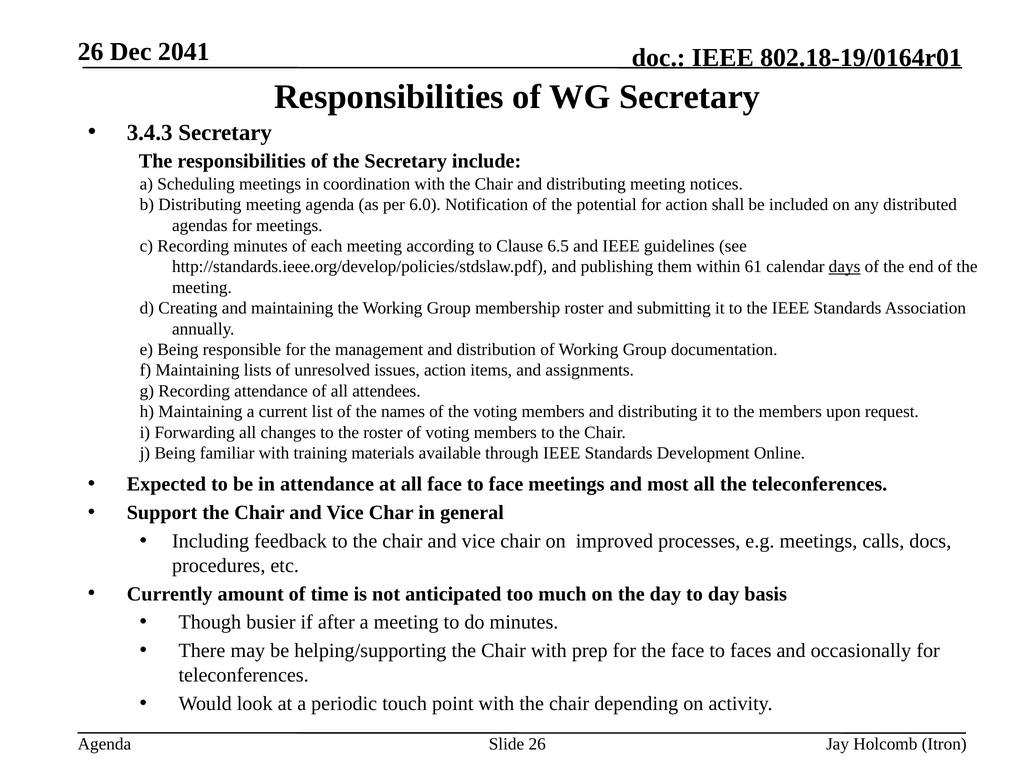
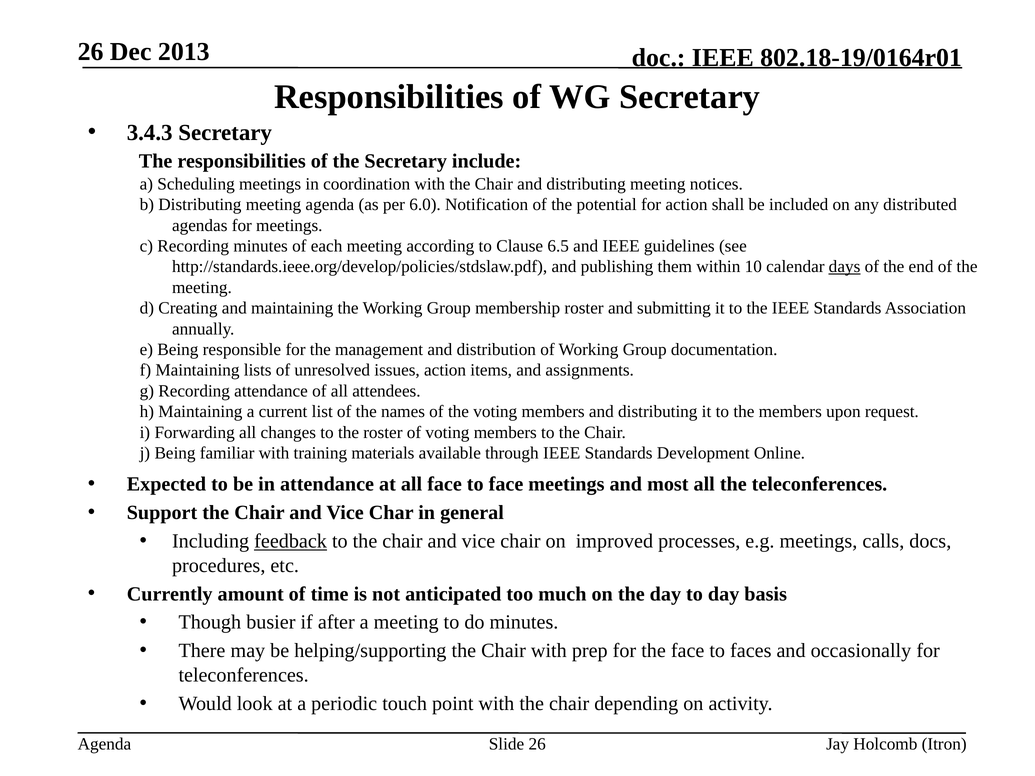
2041: 2041 -> 2013
61: 61 -> 10
feedback underline: none -> present
